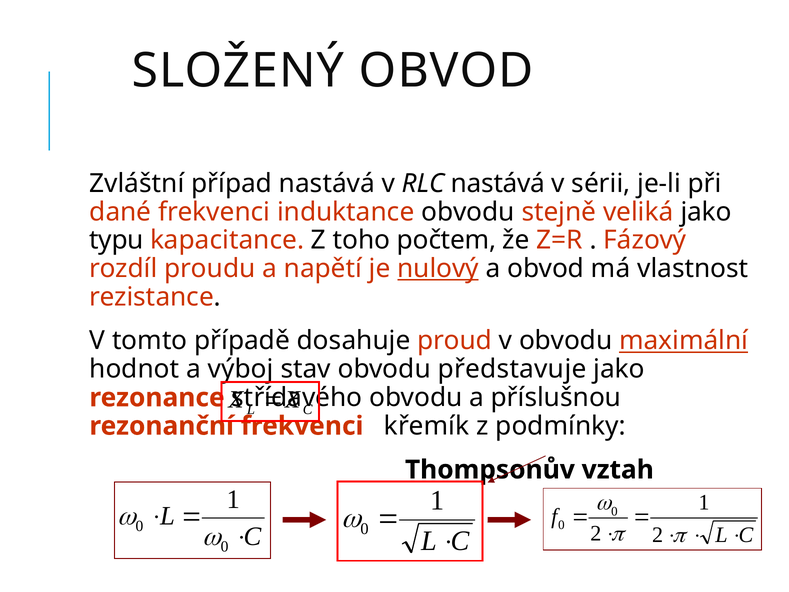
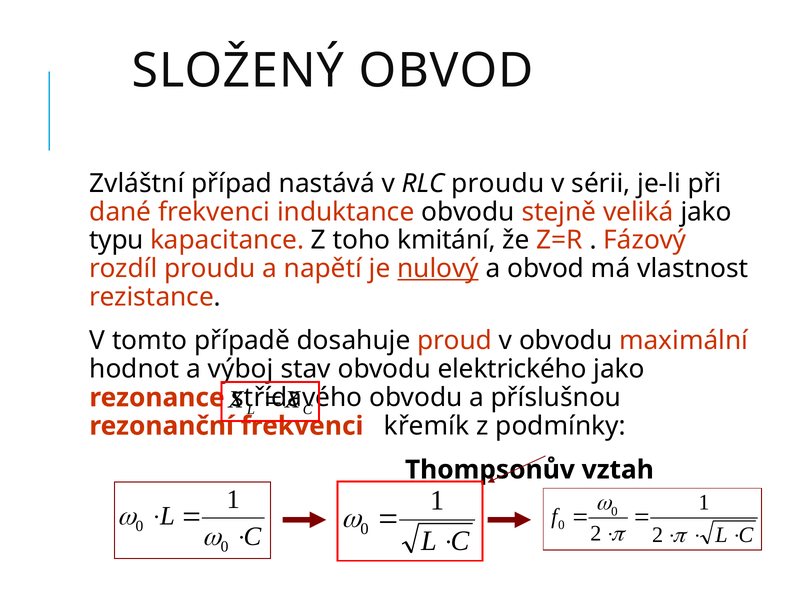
RLC nastává: nastává -> proudu
počtem: počtem -> kmitání
maximální underline: present -> none
představuje: představuje -> elektrického
